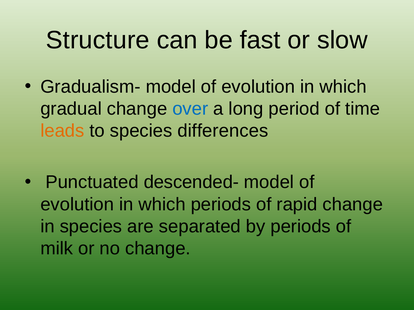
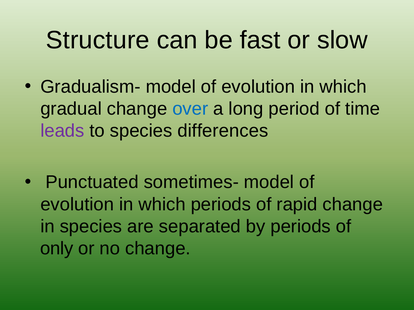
leads colour: orange -> purple
descended-: descended- -> sometimes-
milk: milk -> only
